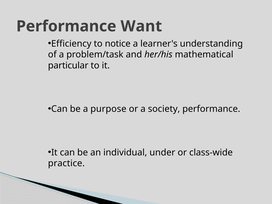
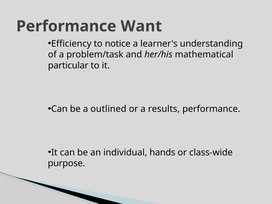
purpose: purpose -> outlined
society: society -> results
under: under -> hands
practice: practice -> purpose
